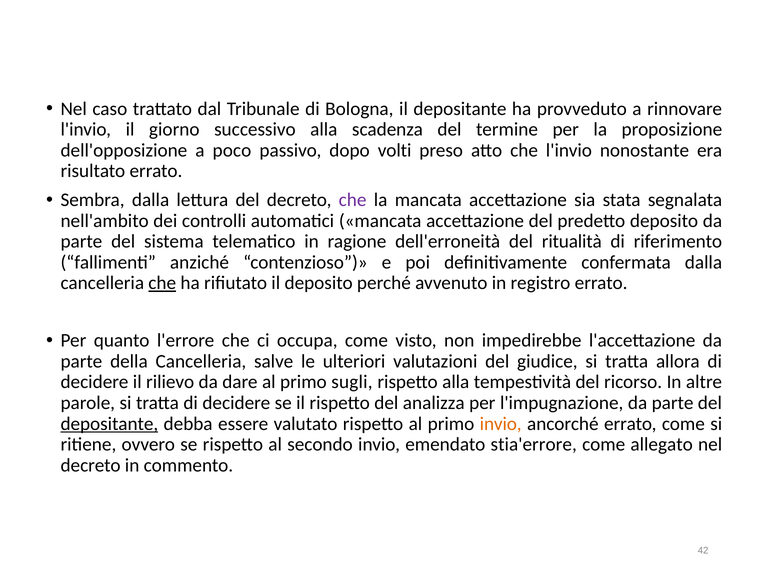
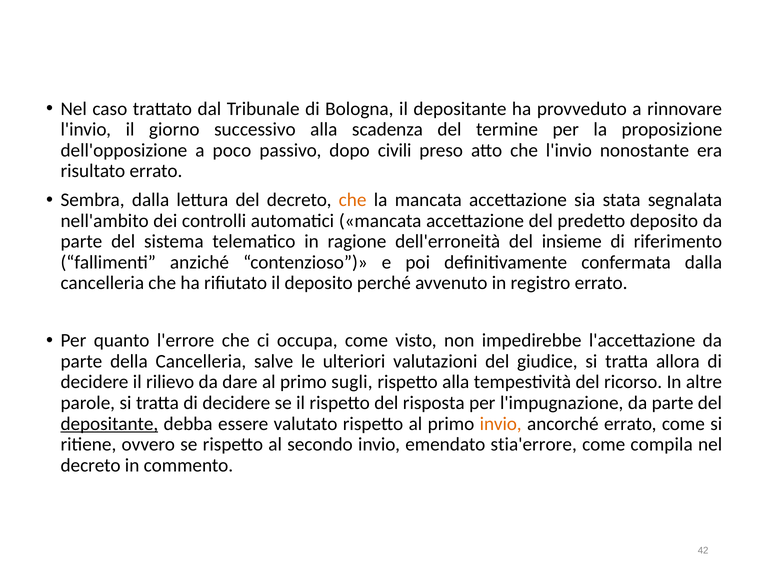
volti: volti -> civili
che at (353, 200) colour: purple -> orange
ritualità: ritualità -> insieme
che at (162, 283) underline: present -> none
analizza: analizza -> risposta
allegato: allegato -> compila
